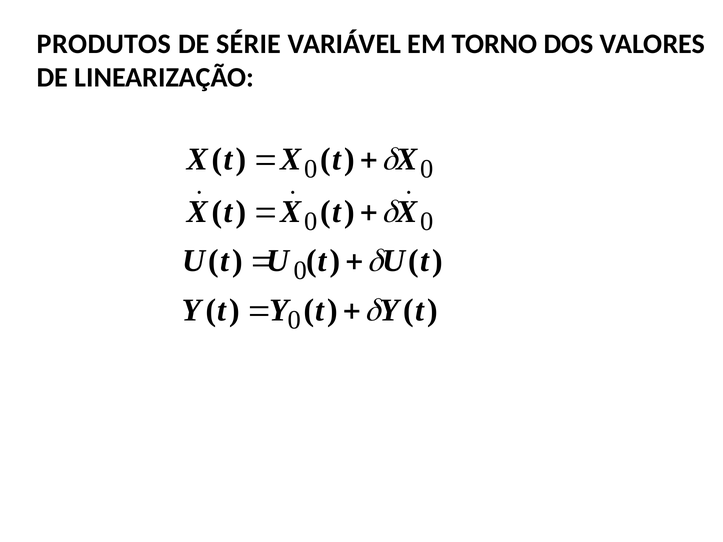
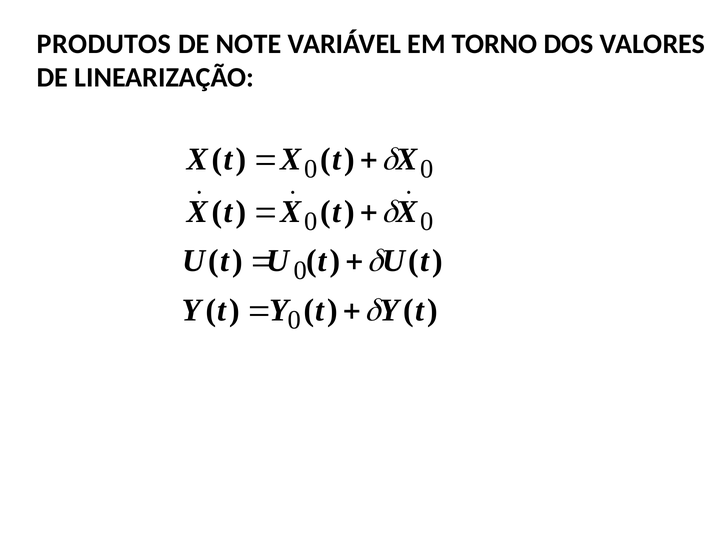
SÉRIE: SÉRIE -> NOTE
